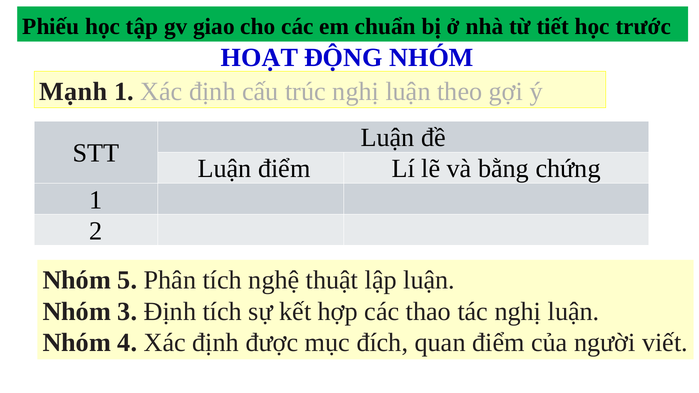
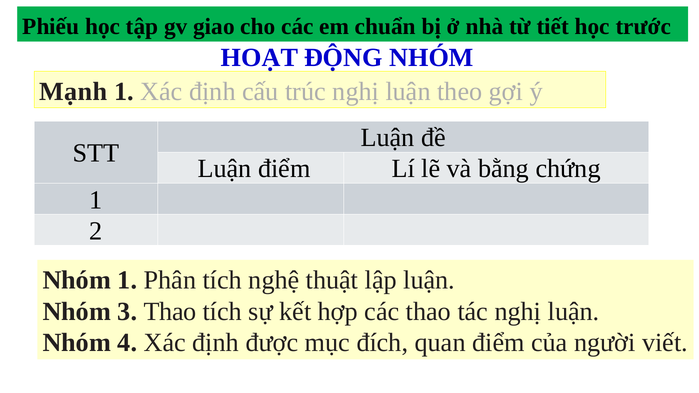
Nhóm 5: 5 -> 1
3 Định: Định -> Thao
